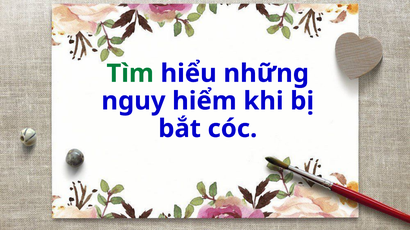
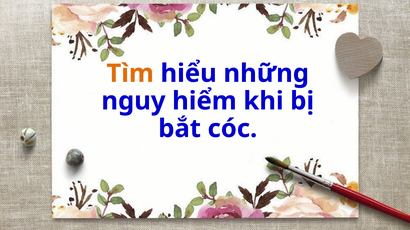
Tìm colour: green -> orange
